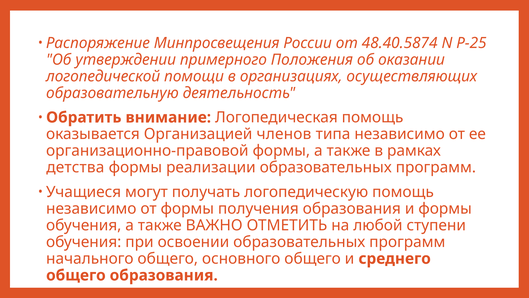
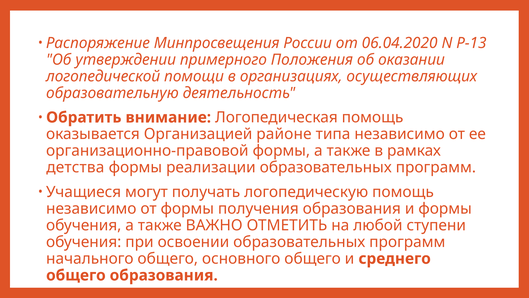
48.40.5874: 48.40.5874 -> 06.04.2020
Р-25: Р-25 -> Р-13
членов: членов -> районе
